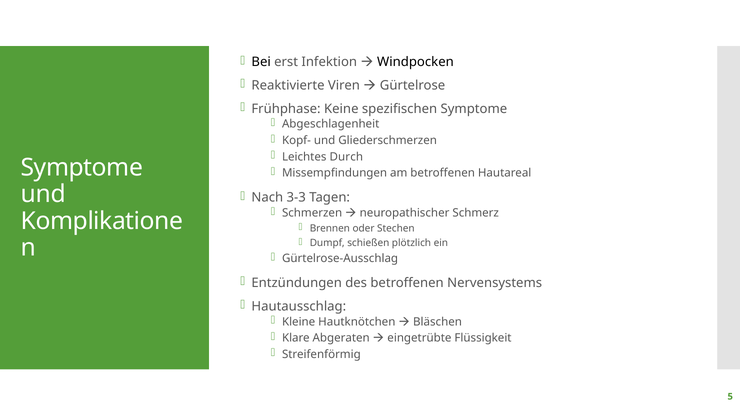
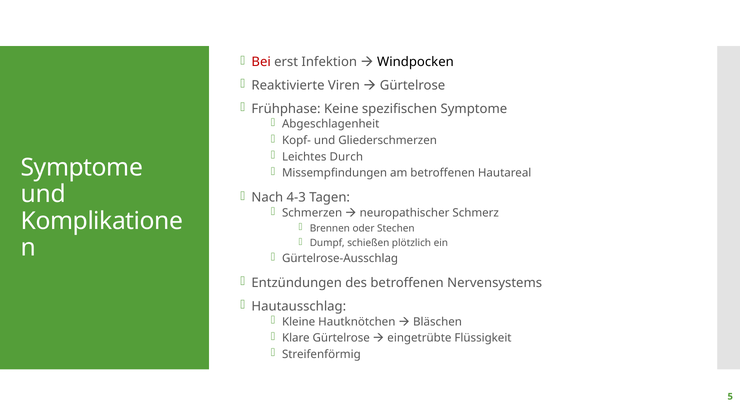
Bei colour: black -> red
3-3: 3-3 -> 4-3
Klare Abgeraten: Abgeraten -> Gürtelrose
